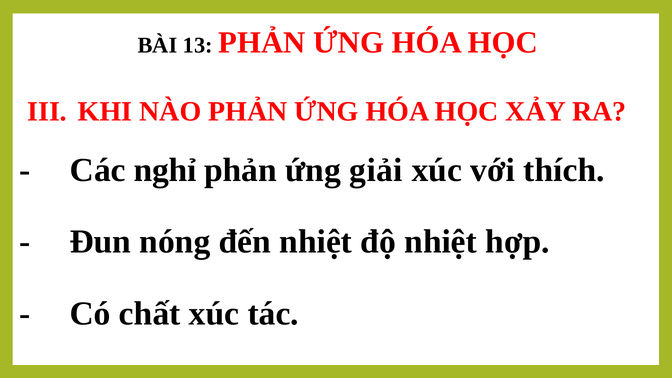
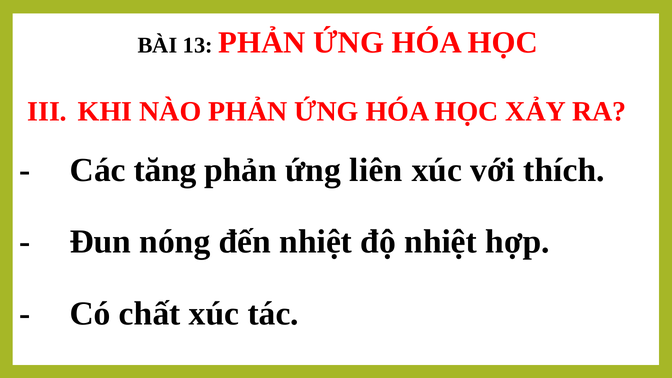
nghỉ: nghỉ -> tăng
giải: giải -> liên
